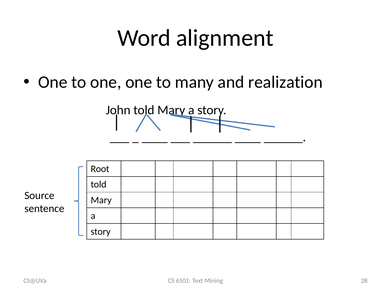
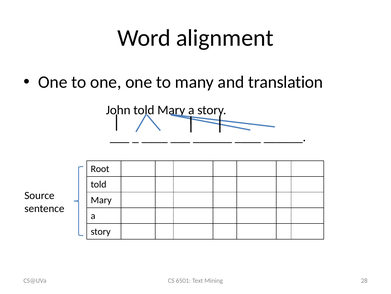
realization: realization -> translation
